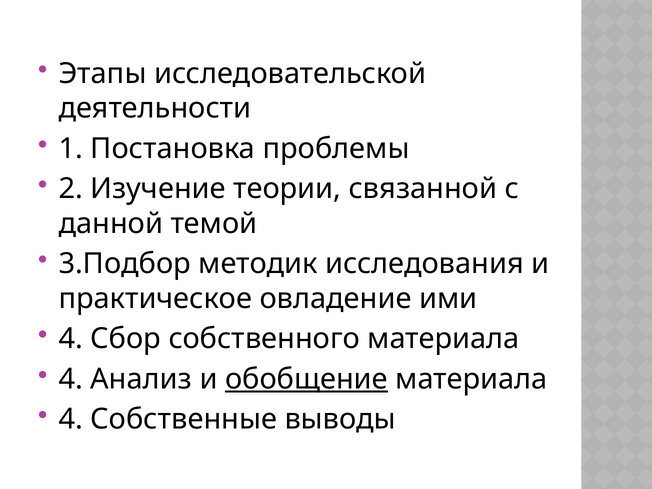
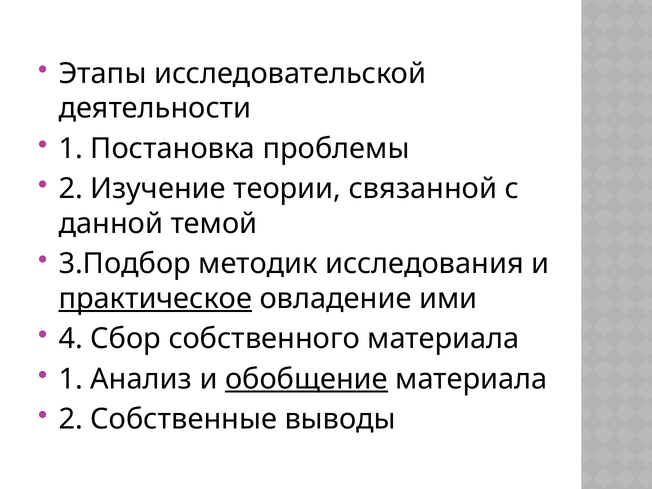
практическое underline: none -> present
4 at (71, 379): 4 -> 1
4 at (71, 419): 4 -> 2
